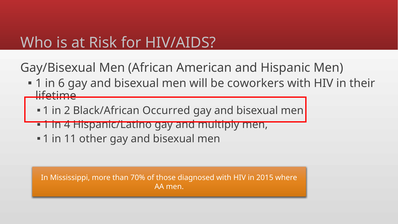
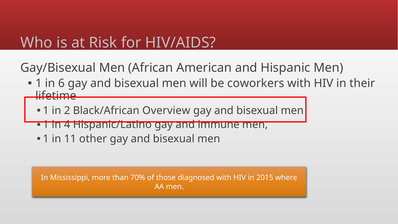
Occurred: Occurred -> Overview
multiply: multiply -> immune
